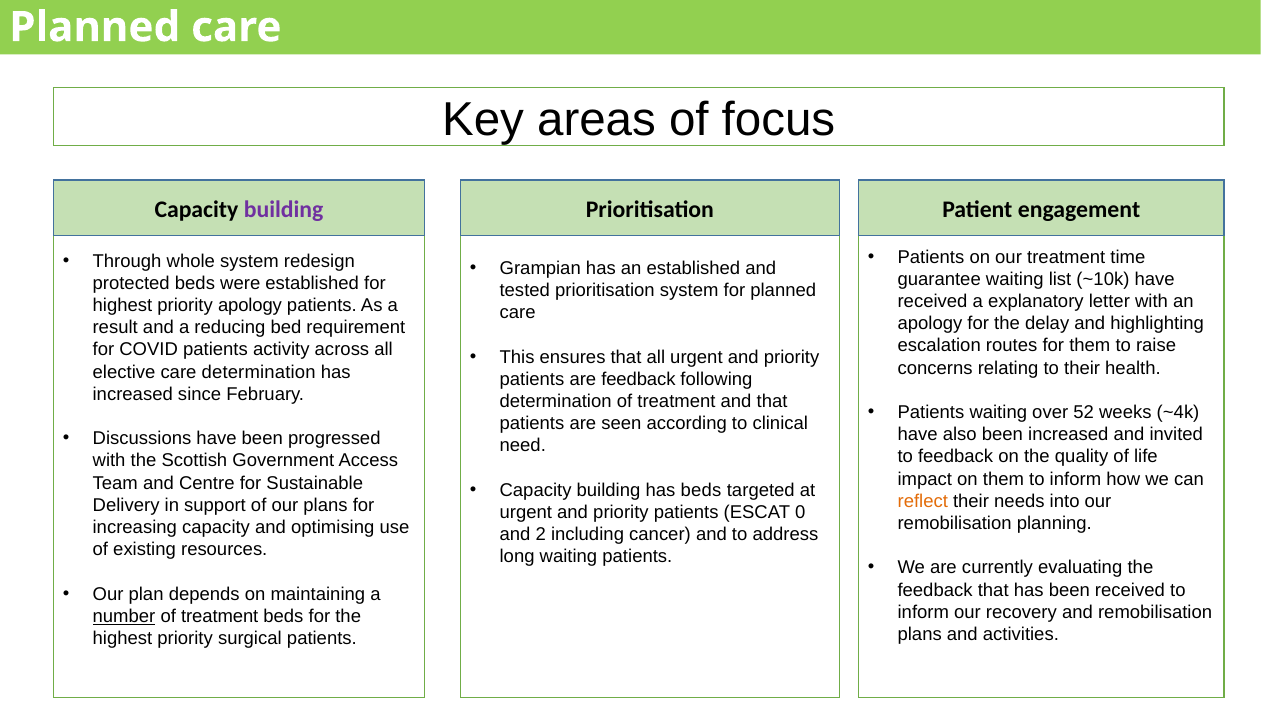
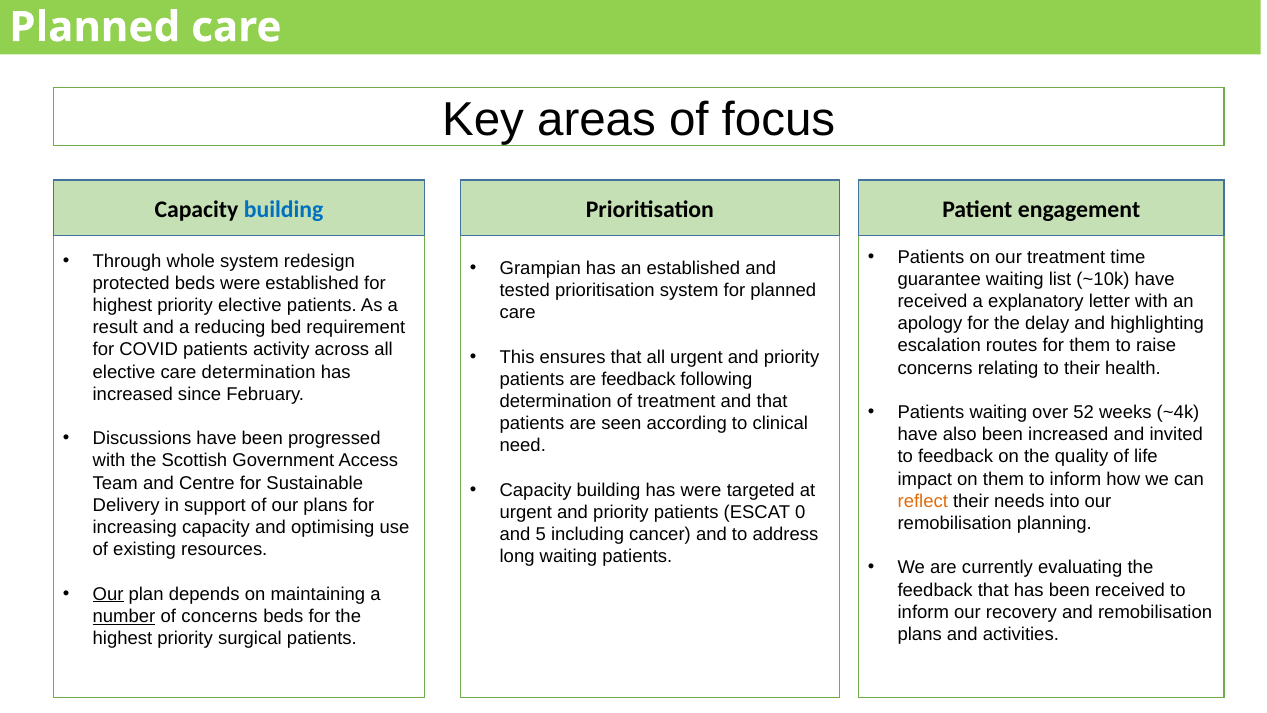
building at (284, 209) colour: purple -> blue
priority apology: apology -> elective
has beds: beds -> were
2: 2 -> 5
Our at (108, 594) underline: none -> present
treatment at (220, 616): treatment -> concerns
